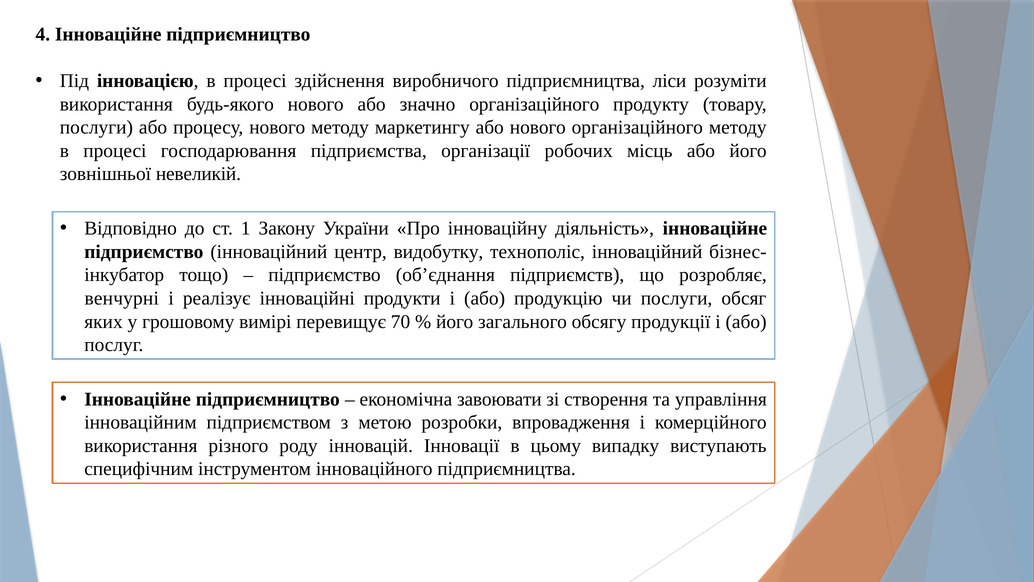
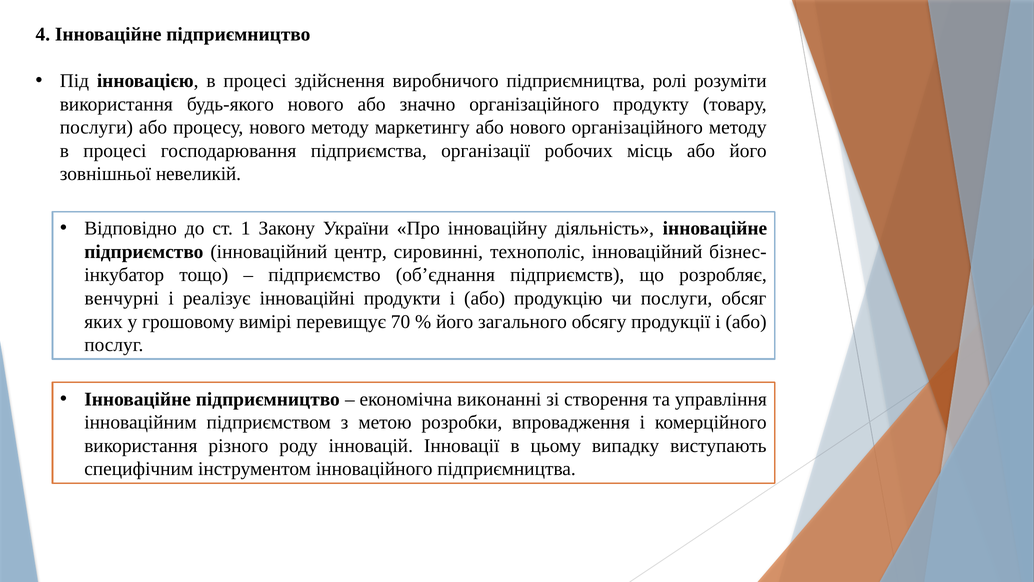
ліси: ліси -> ролі
видобутку: видобутку -> сировинні
завоювати: завоювати -> виконанні
